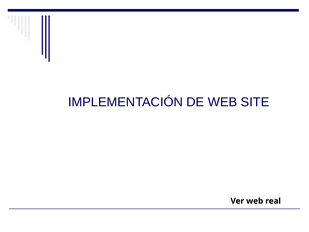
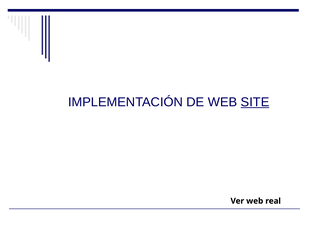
SITE underline: none -> present
